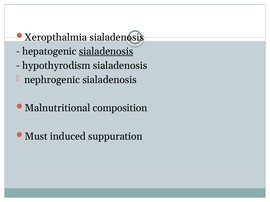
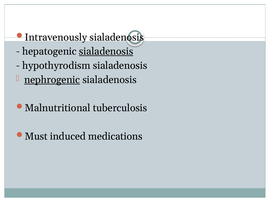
Xeropthalmia: Xeropthalmia -> Intravenously
nephrogenic underline: none -> present
composition: composition -> tuberculosis
suppuration: suppuration -> medications
